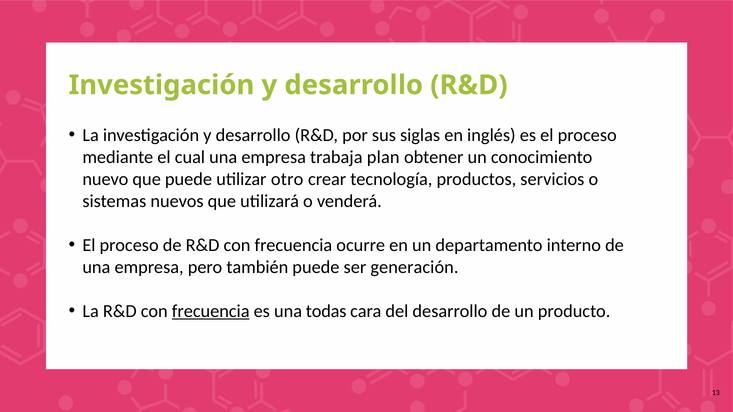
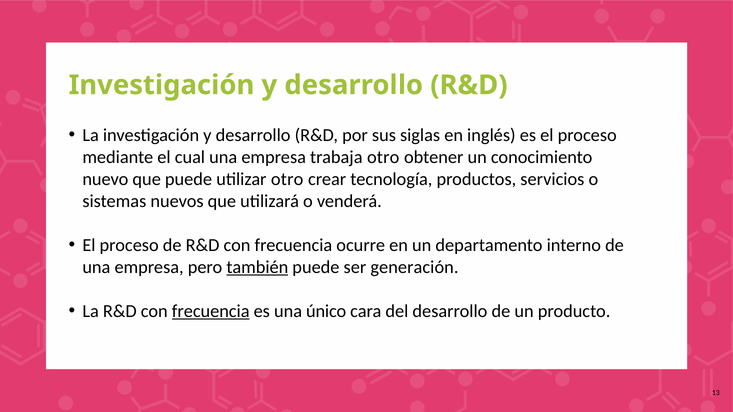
trabaja plan: plan -> otro
también underline: none -> present
todas: todas -> único
